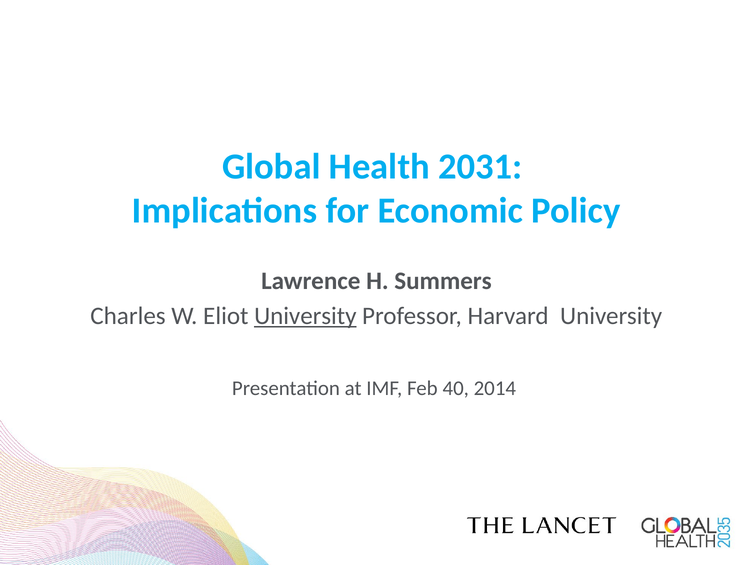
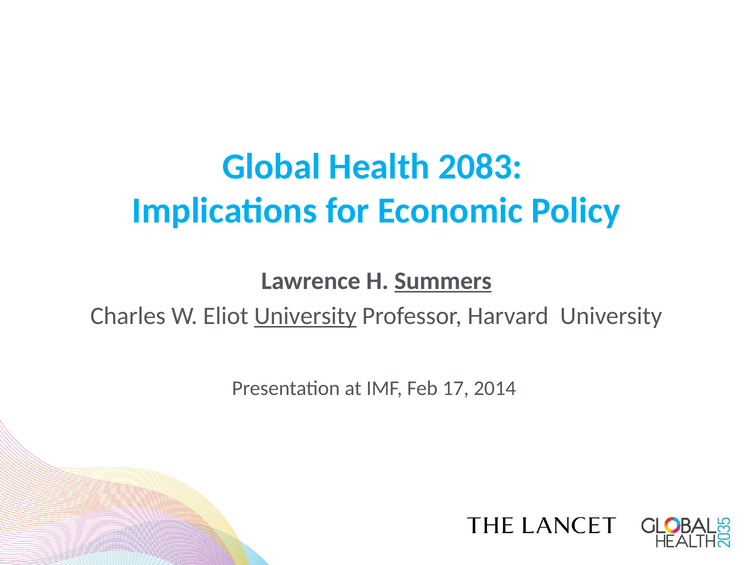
2031: 2031 -> 2083
Summers underline: none -> present
40: 40 -> 17
